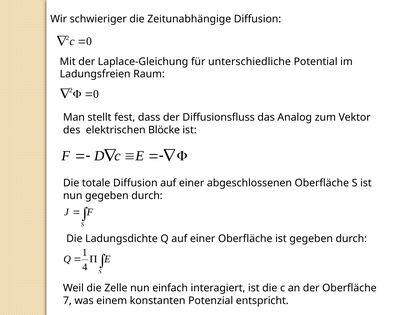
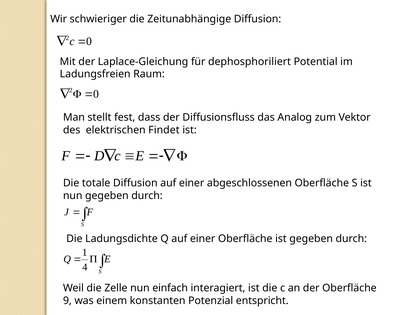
unterschiedliche: unterschiedliche -> dephosphoriliert
Blöcke: Blöcke -> Findet
7: 7 -> 9
